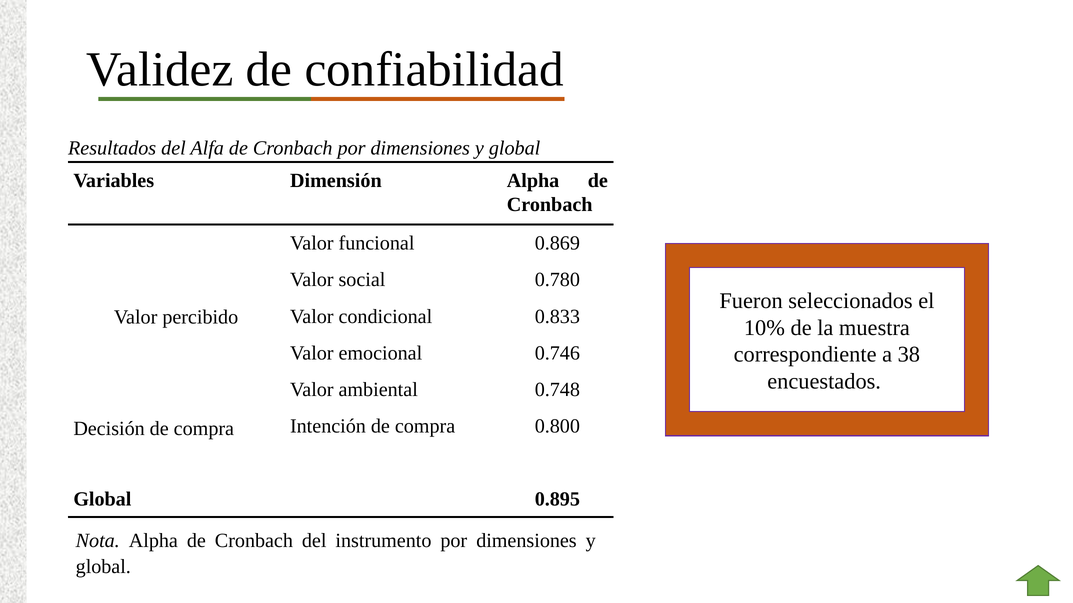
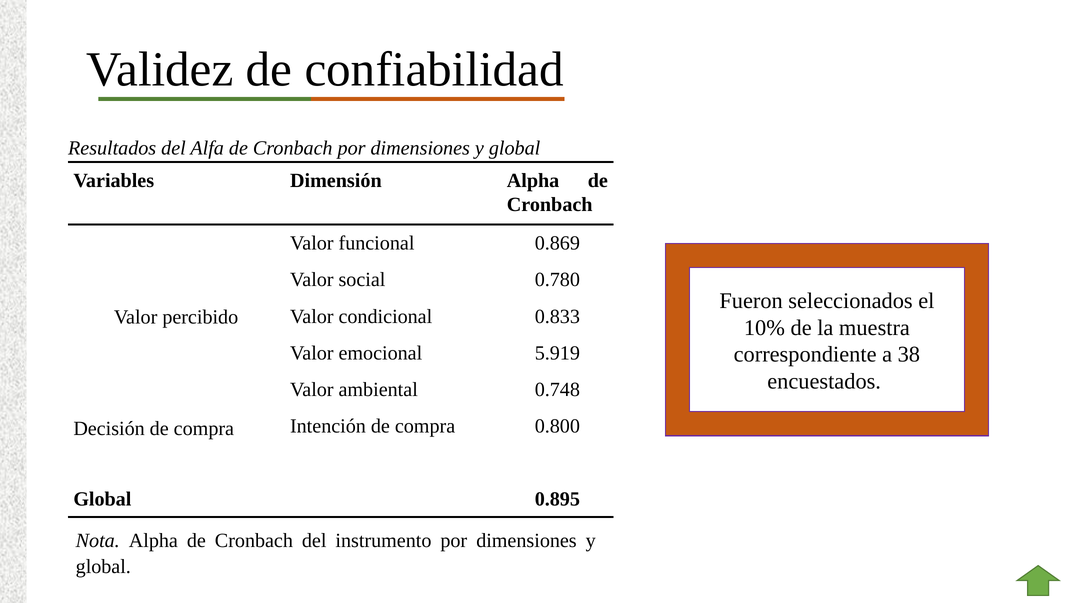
0.746: 0.746 -> 5.919
